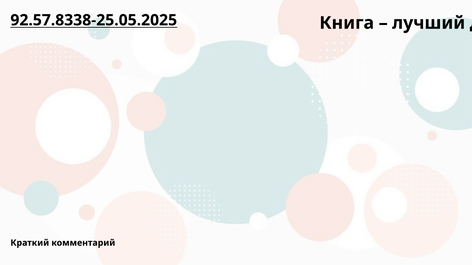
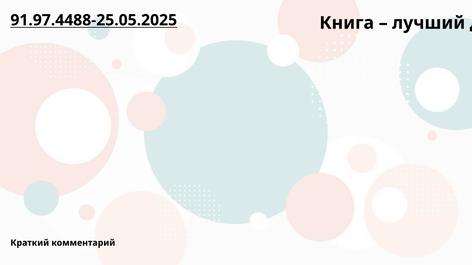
92.57.8338-25.05.2025: 92.57.8338-25.05.2025 -> 91.97.4488-25.05.2025
